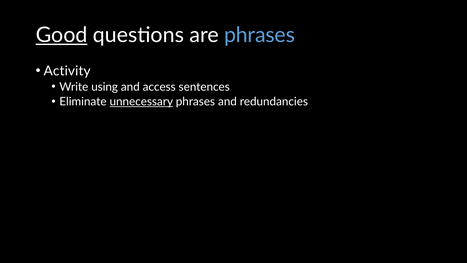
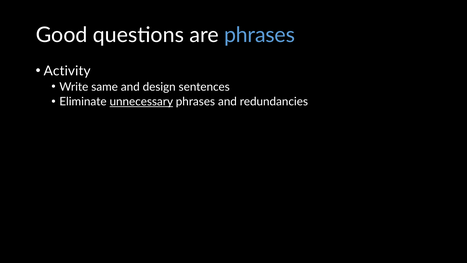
Good underline: present -> none
using: using -> same
access: access -> design
